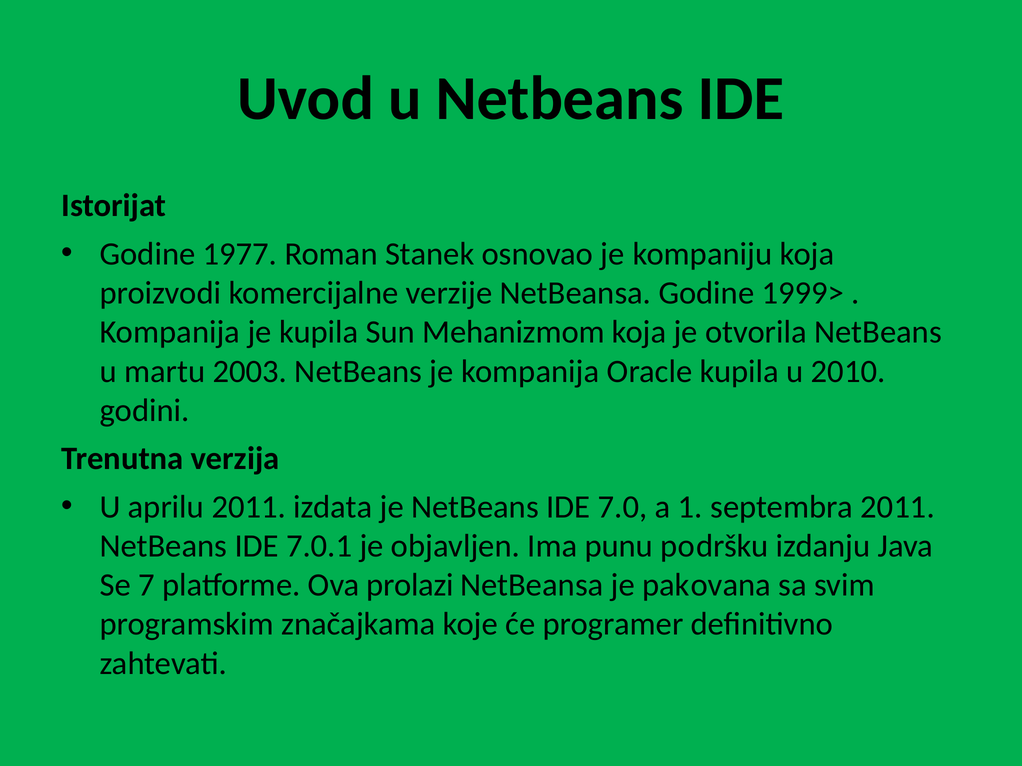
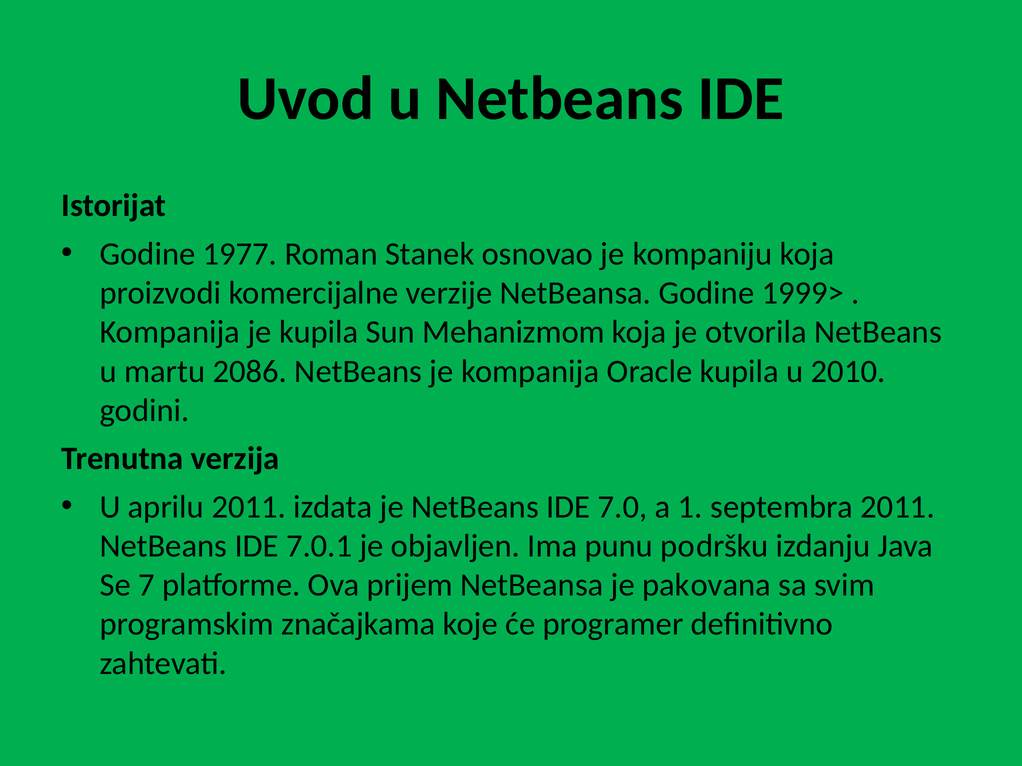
2003: 2003 -> 2086
prolazi: prolazi -> prijem
